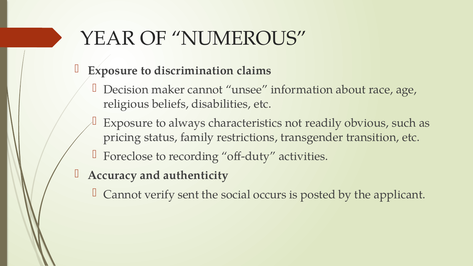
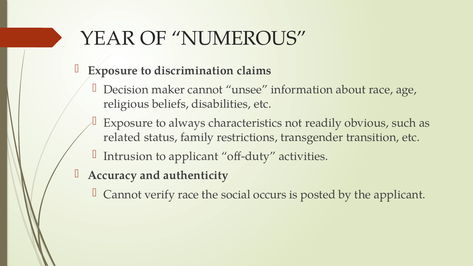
pricing: pricing -> related
Foreclose: Foreclose -> Intrusion
to recording: recording -> applicant
verify sent: sent -> race
